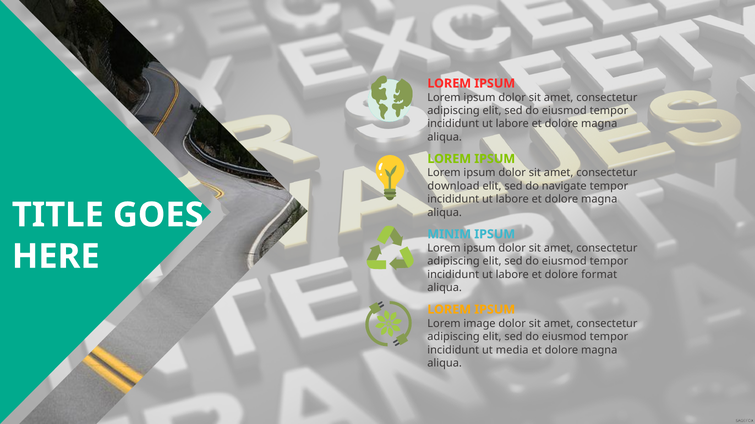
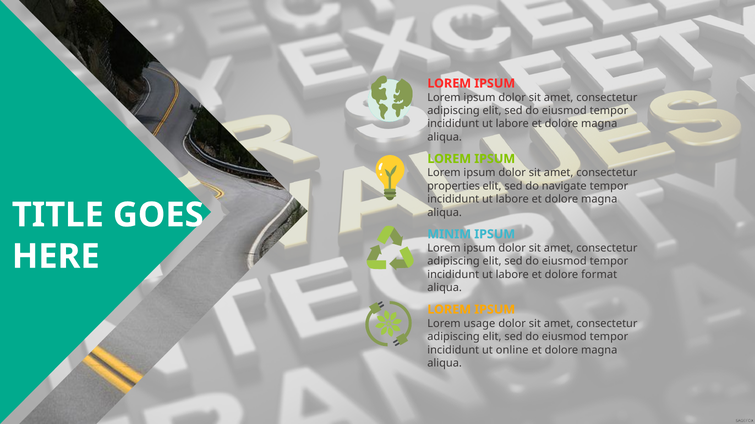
download: download -> properties
image: image -> usage
media: media -> online
